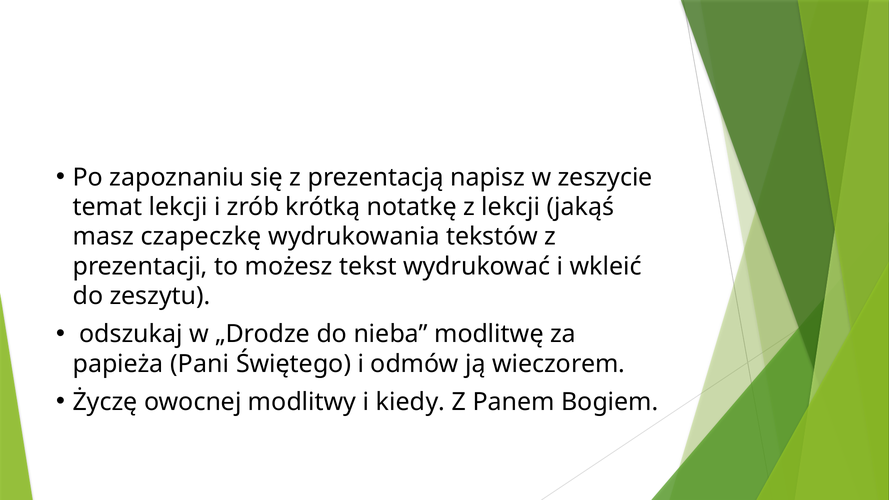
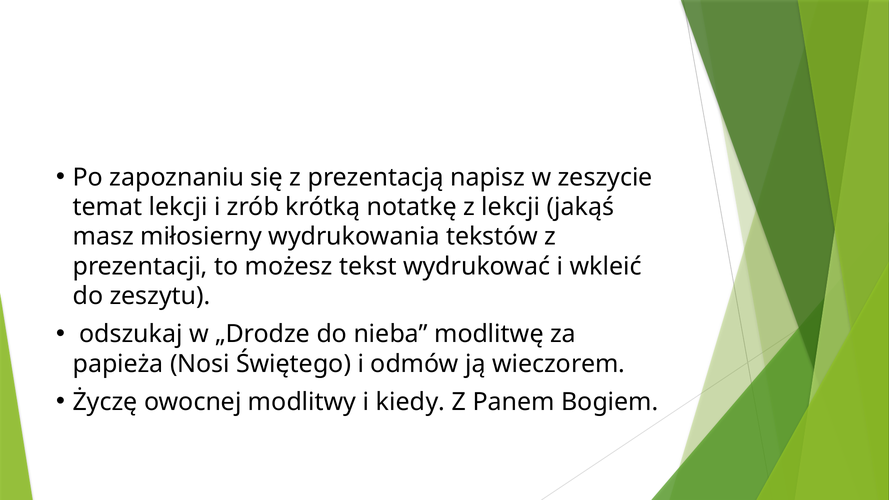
czapeczkę: czapeczkę -> miłosierny
Pani: Pani -> Nosi
